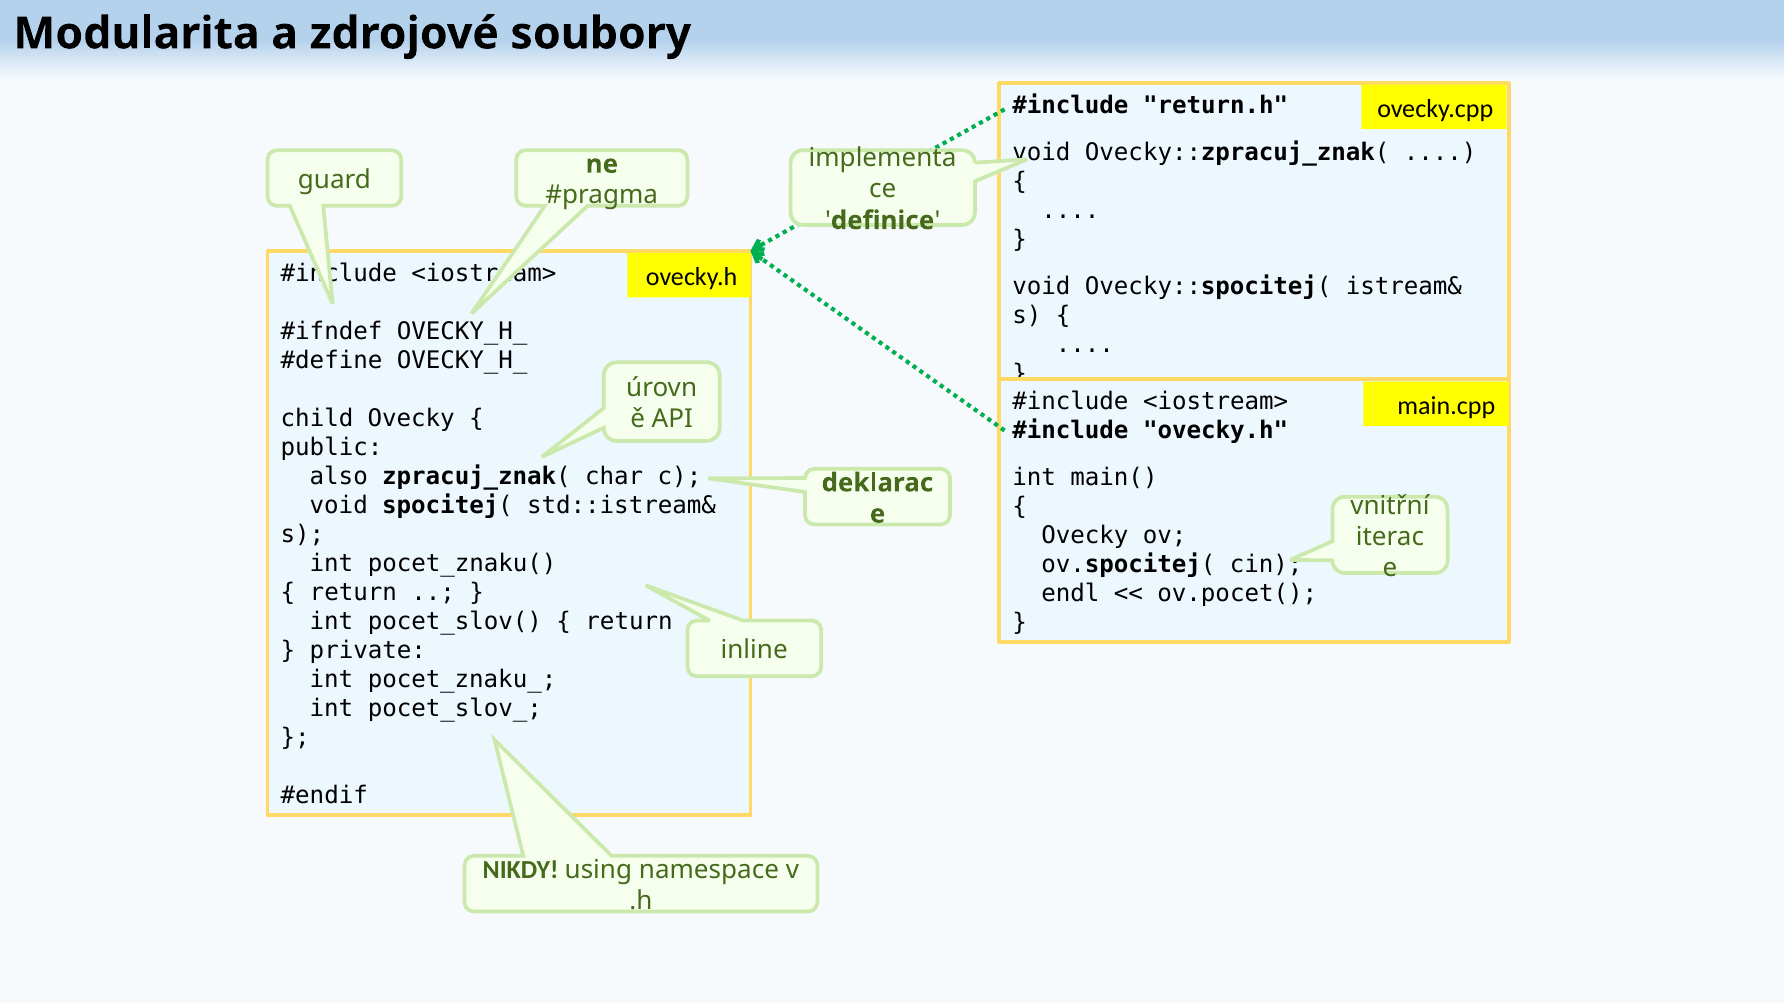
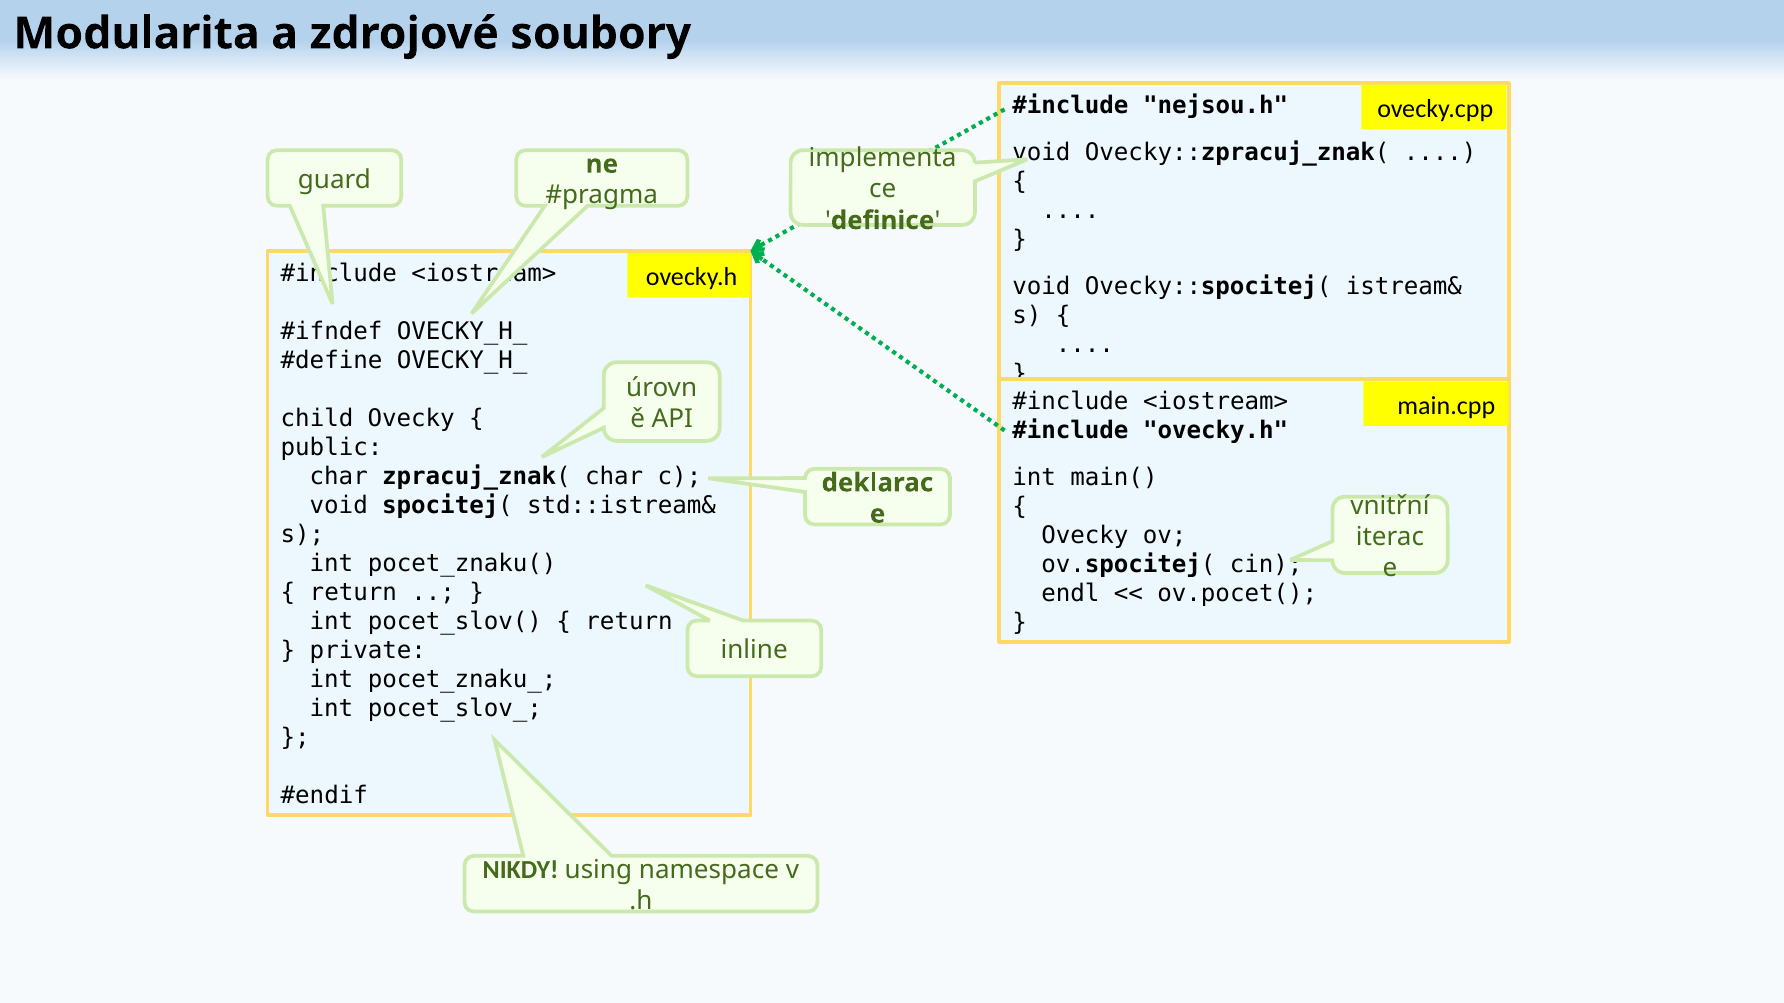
return.h: return.h -> nejsou.h
also at (339, 477): also -> char
